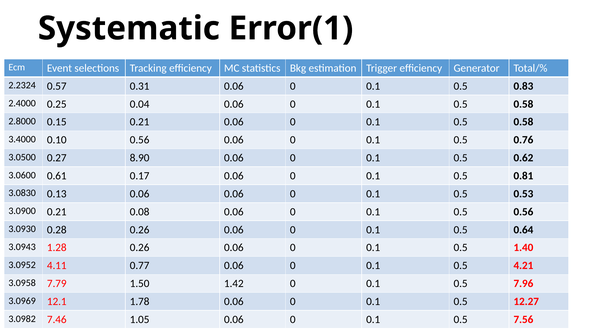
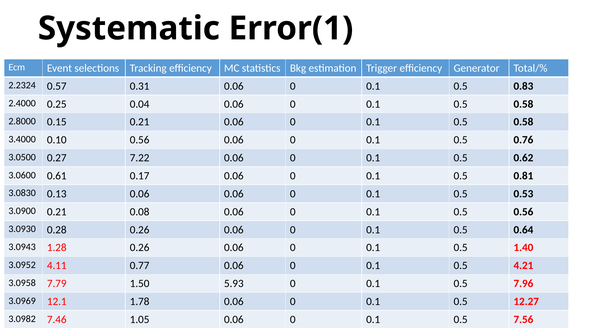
8.90: 8.90 -> 7.22
1.42: 1.42 -> 5.93
